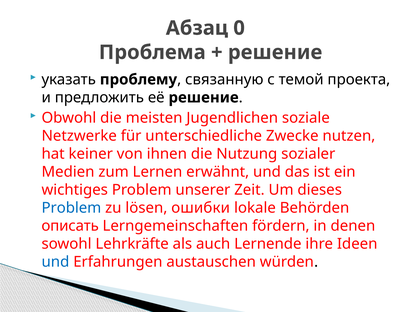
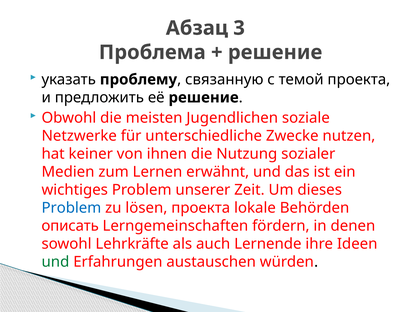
0: 0 -> 3
lösen ошибки: ошибки -> проекта
und at (55, 262) colour: blue -> green
